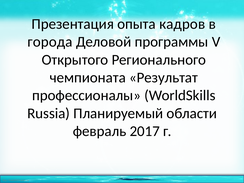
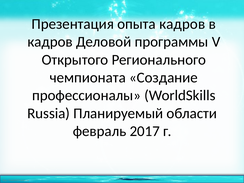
города at (50, 42): города -> кадров
Результат: Результат -> Создание
